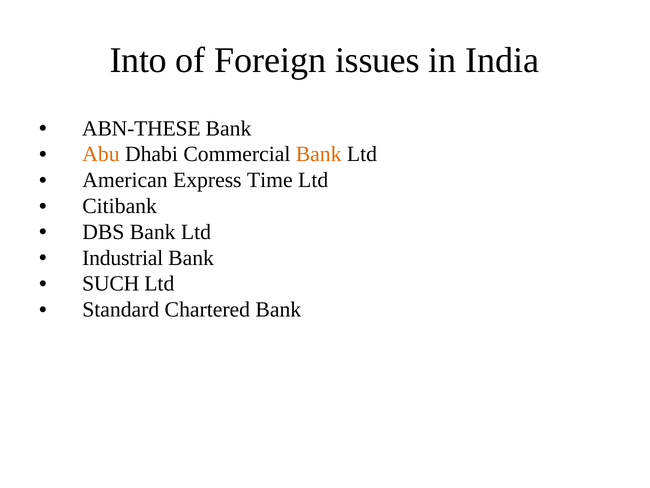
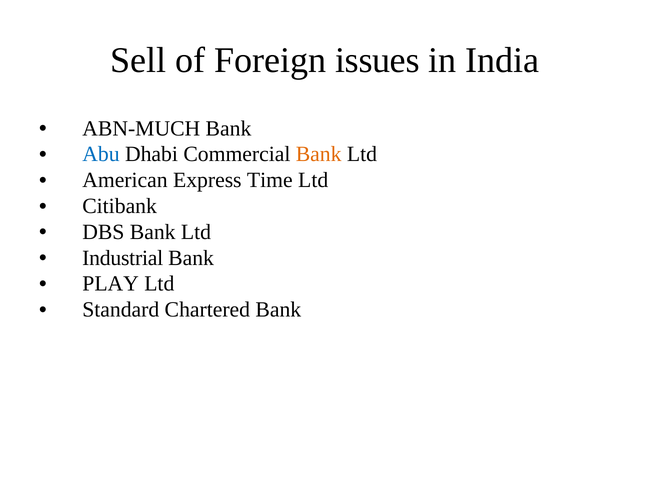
Into: Into -> Sell
ABN-THESE: ABN-THESE -> ABN-MUCH
Abu colour: orange -> blue
SUCH: SUCH -> PLAY
